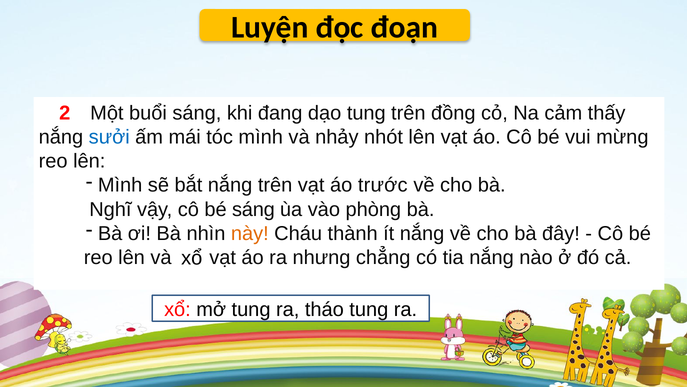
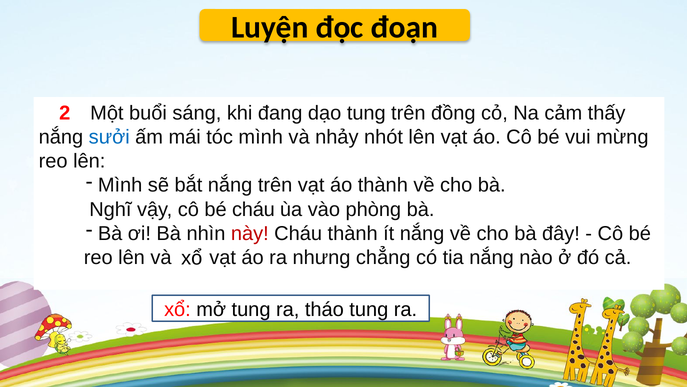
áo trước: trước -> thành
bé sáng: sáng -> cháu
này colour: orange -> red
